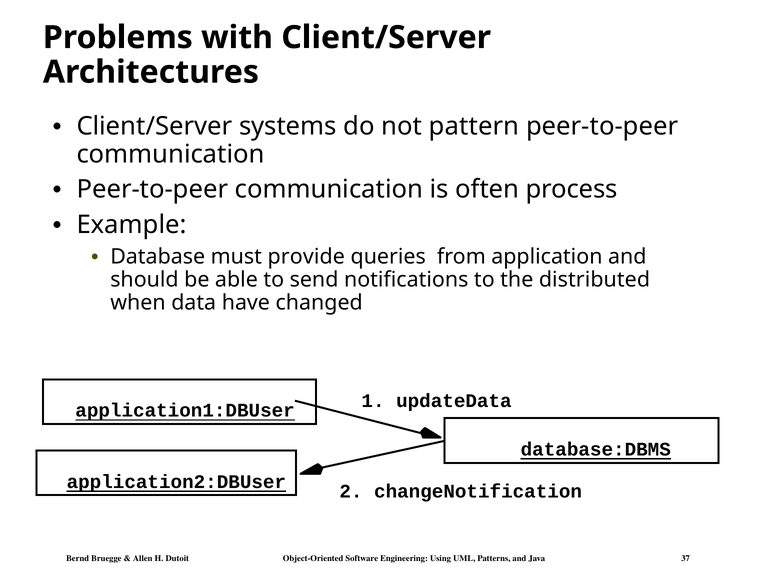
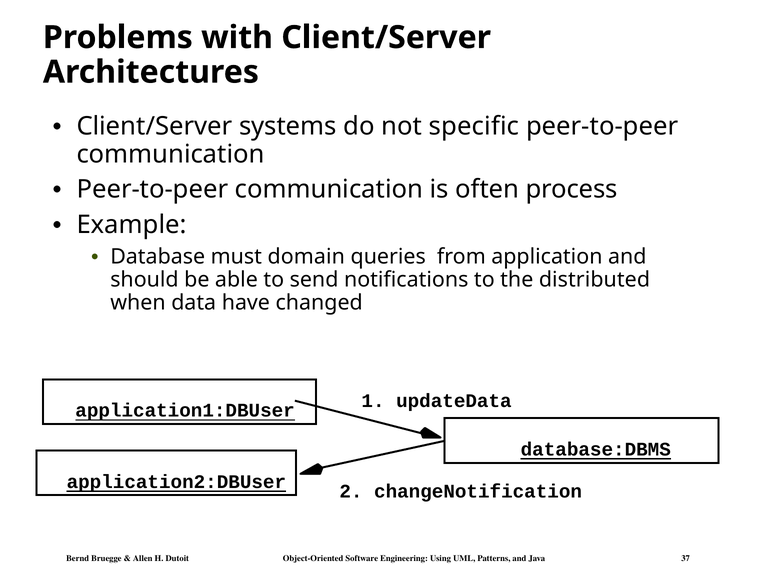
pattern: pattern -> specific
provide: provide -> domain
